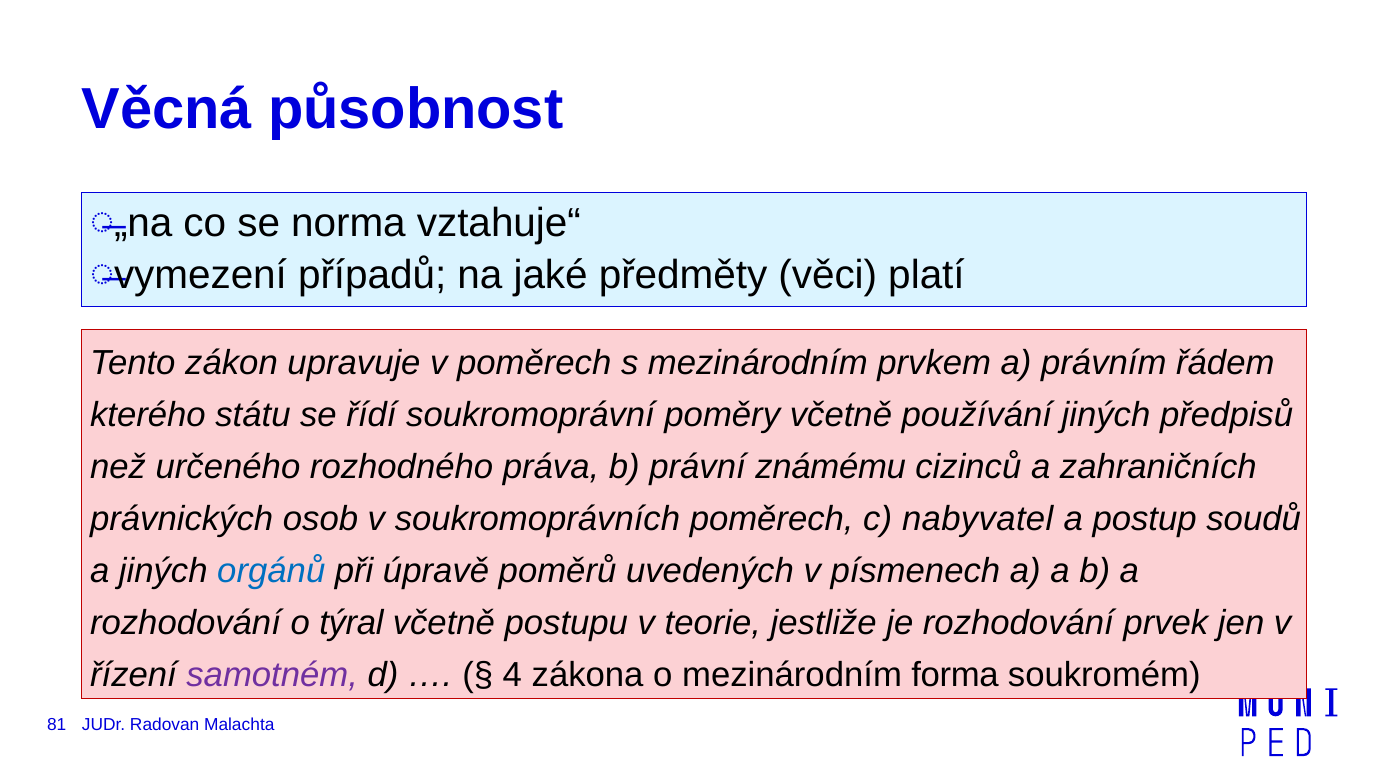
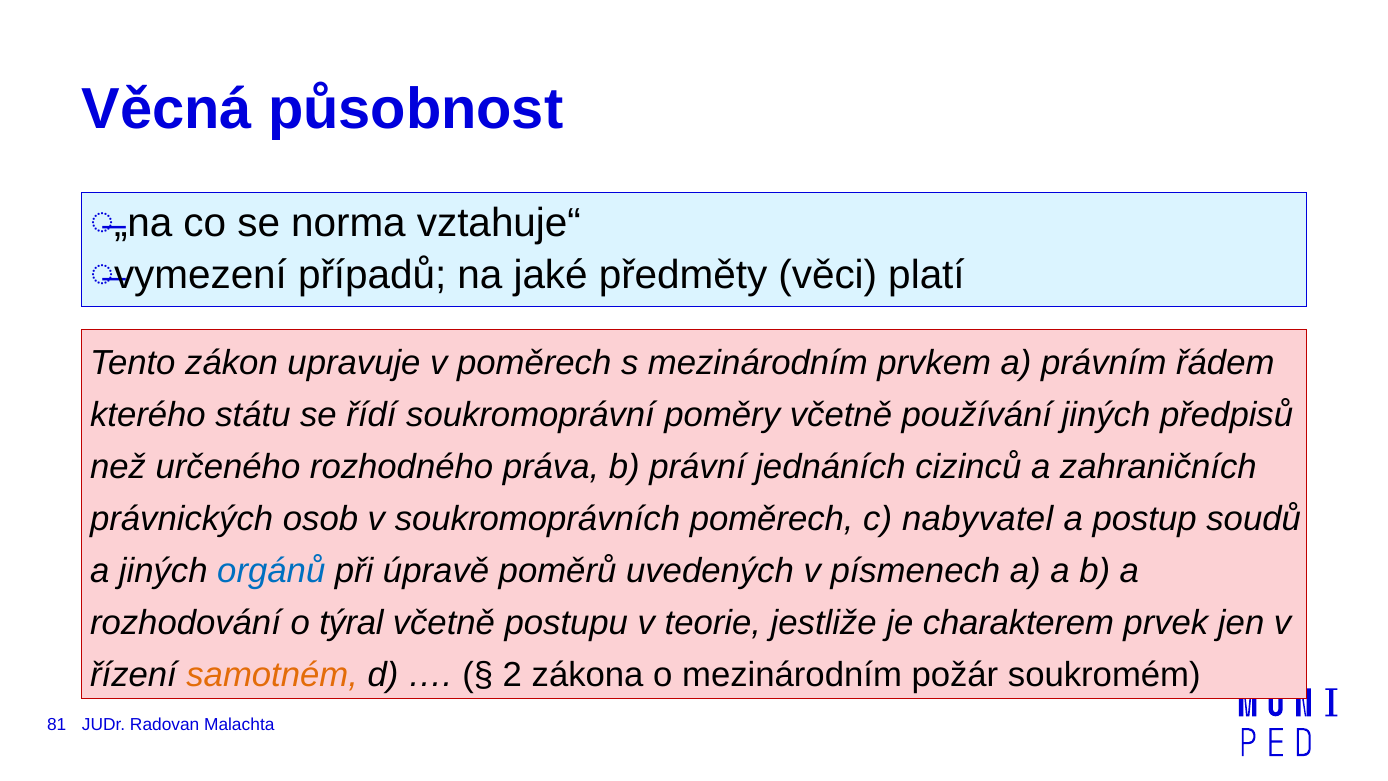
známému: známému -> jednáních
je rozhodování: rozhodování -> charakterem
samotném colour: purple -> orange
4: 4 -> 2
forma: forma -> požár
